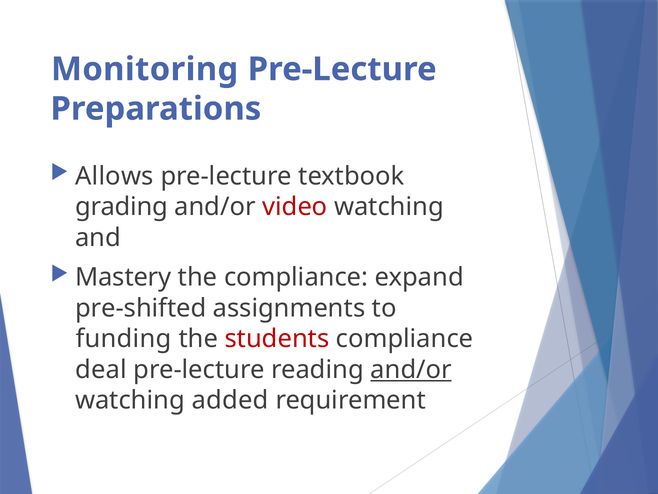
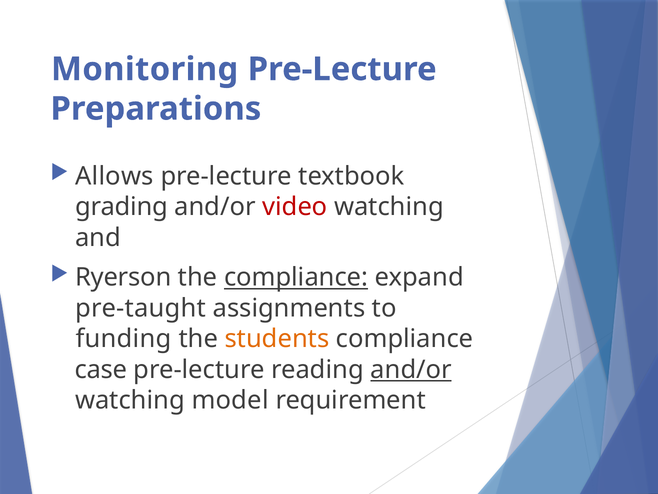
Mastery: Mastery -> Ryerson
compliance at (296, 277) underline: none -> present
pre-shifted: pre-shifted -> pre-taught
students colour: red -> orange
deal: deal -> case
added: added -> model
